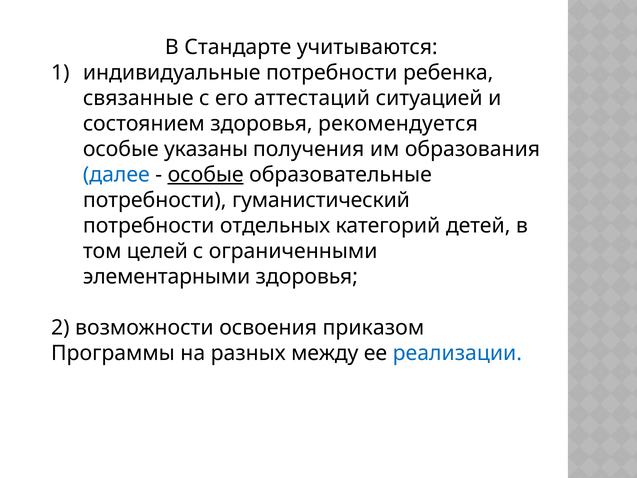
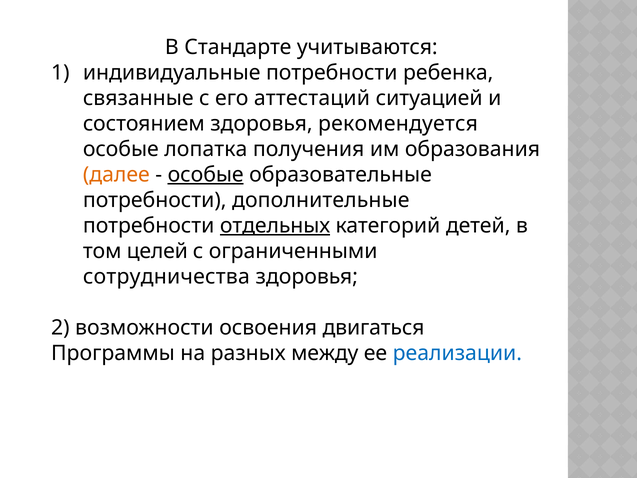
указаны: указаны -> лопатка
далее colour: blue -> orange
гуманистический: гуманистический -> дополнительные
отдельных underline: none -> present
элементарными: элементарными -> сотрудничества
приказом: приказом -> двигаться
